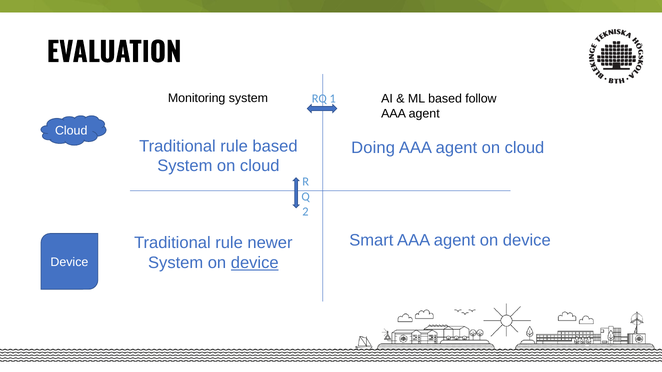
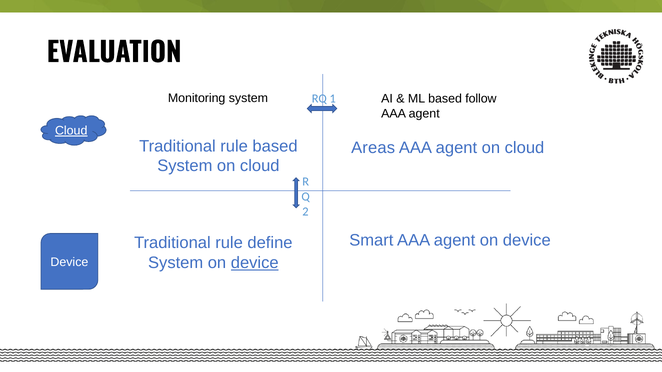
Cloud at (71, 131) underline: none -> present
Doing: Doing -> Areas
newer: newer -> define
